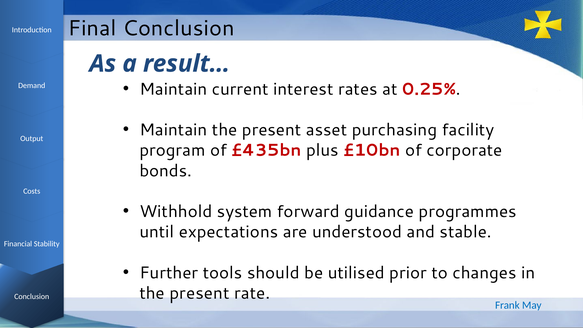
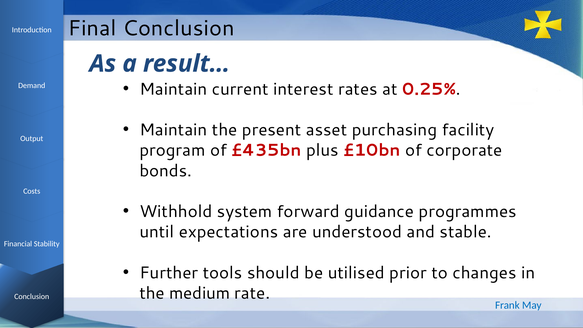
present at (199, 293): present -> medium
